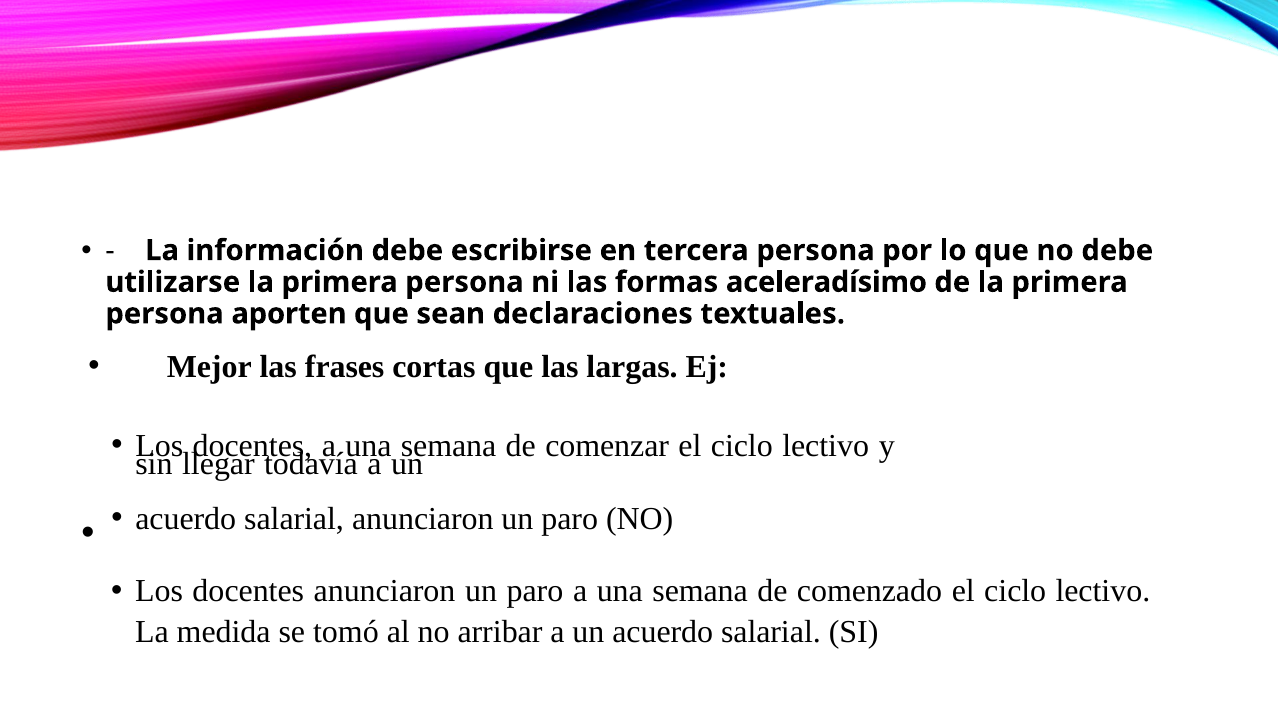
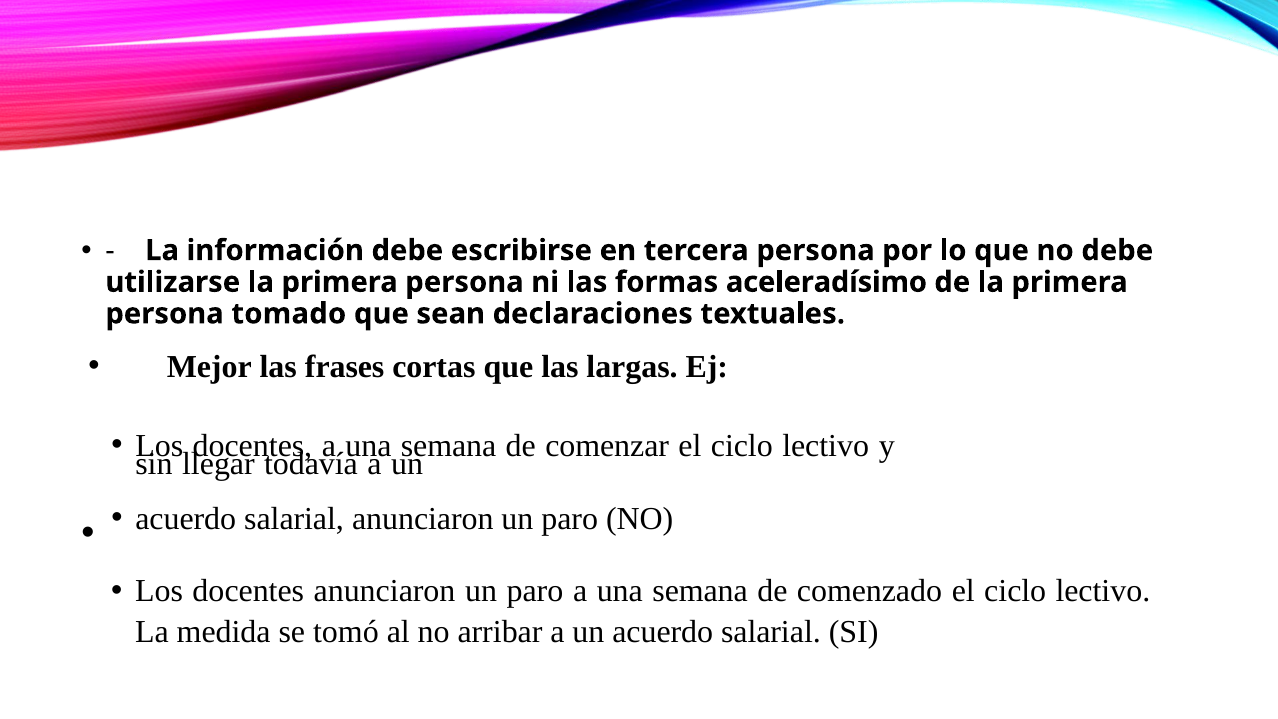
aporten: aporten -> tomado
